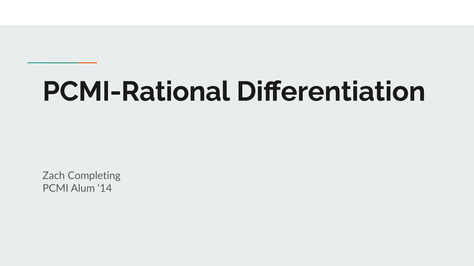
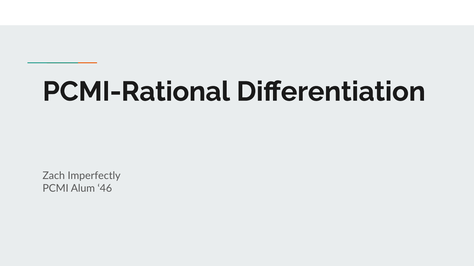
Completing: Completing -> Imperfectly
14: 14 -> 46
